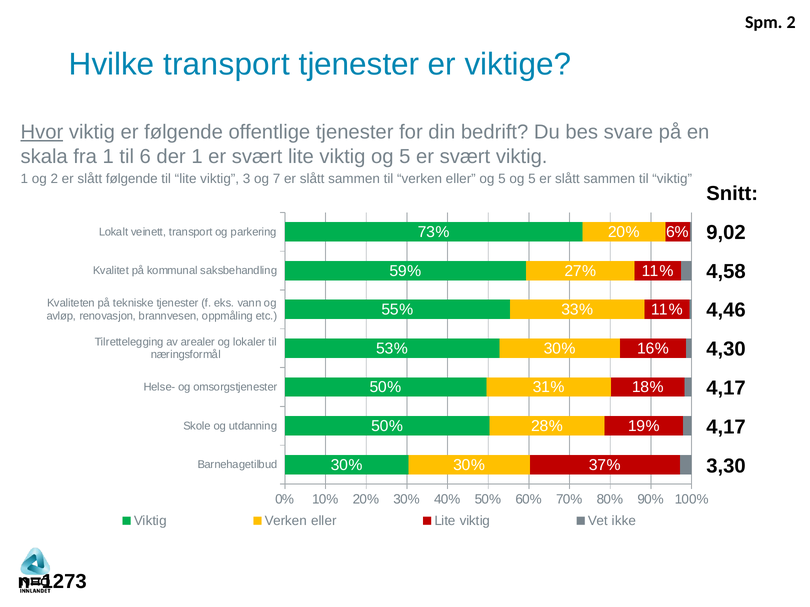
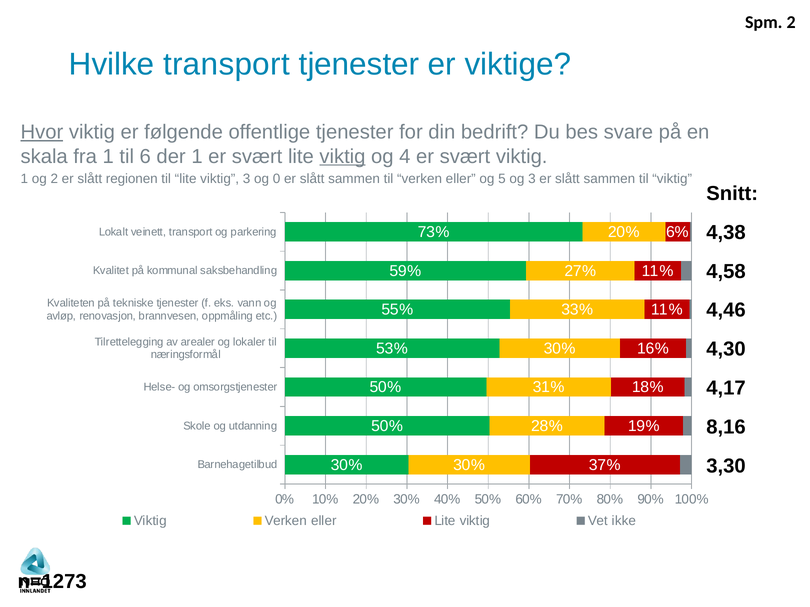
viktig at (342, 157) underline: none -> present
5 at (405, 157): 5 -> 4
slått følgende: følgende -> regionen
7: 7 -> 0
5 og 5: 5 -> 3
9,02: 9,02 -> 4,38
4,17 at (726, 427): 4,17 -> 8,16
